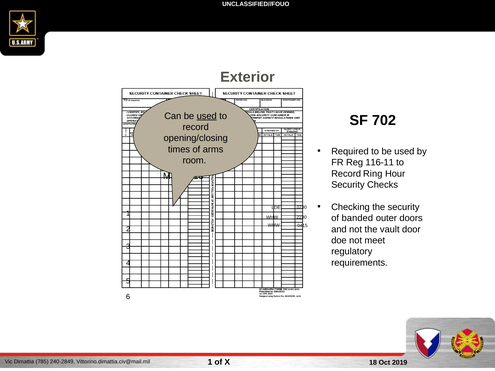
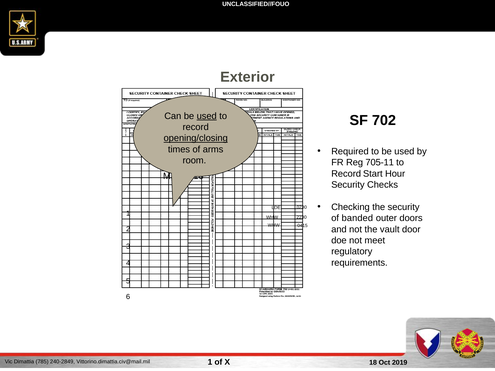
opening/closing underline: none -> present
116-11: 116-11 -> 705-11
Ring: Ring -> Start
